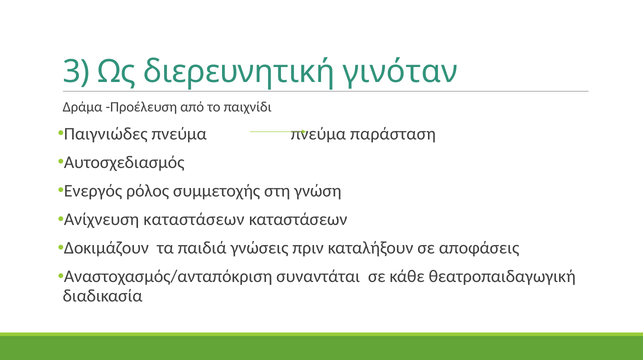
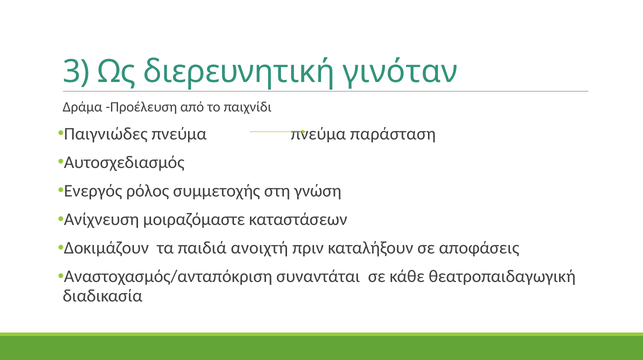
Ανίχνευση καταστάσεων: καταστάσεων -> μοιραζόμαστε
γνώσεις: γνώσεις -> ανοιχτή
